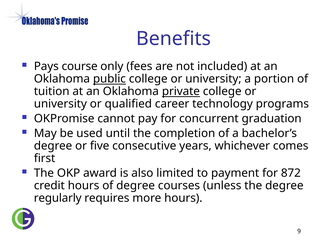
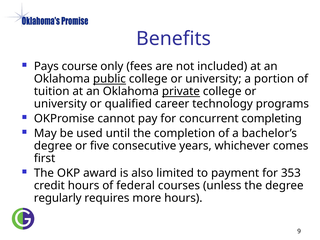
graduation: graduation -> completing
872: 872 -> 353
of degree: degree -> federal
